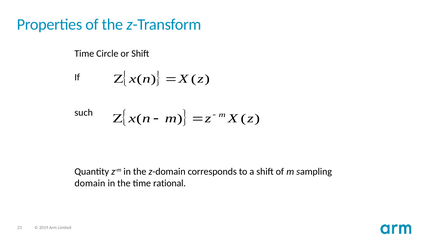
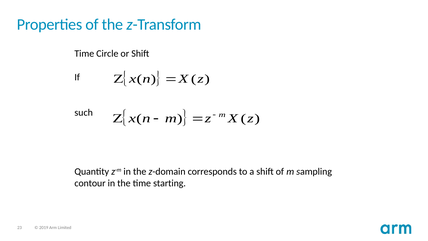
domain: domain -> contour
rational: rational -> starting
